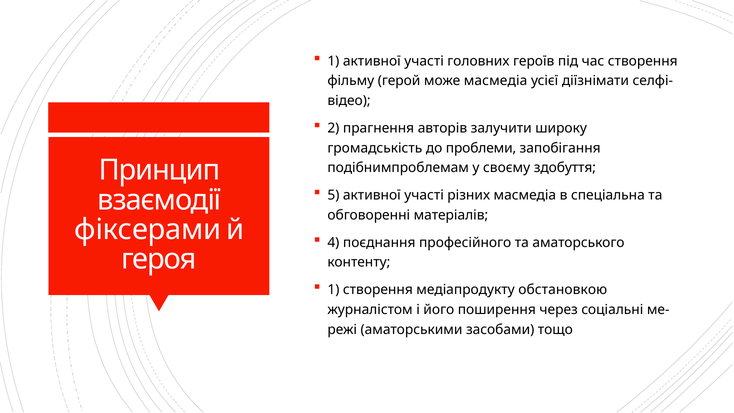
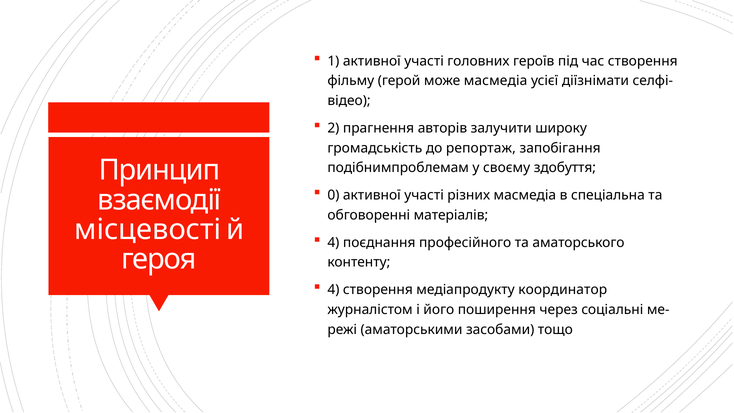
проблеми: проблеми -> репортаж
5: 5 -> 0
фіксерами: фіксерами -> місцевості
1 at (333, 290): 1 -> 4
обстановкою: обстановкою -> координатор
